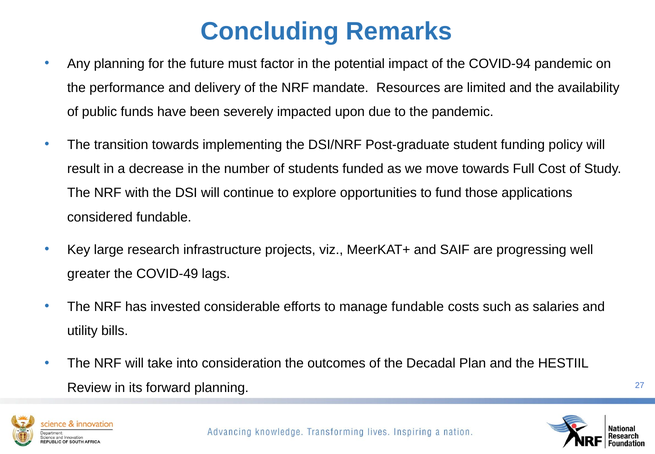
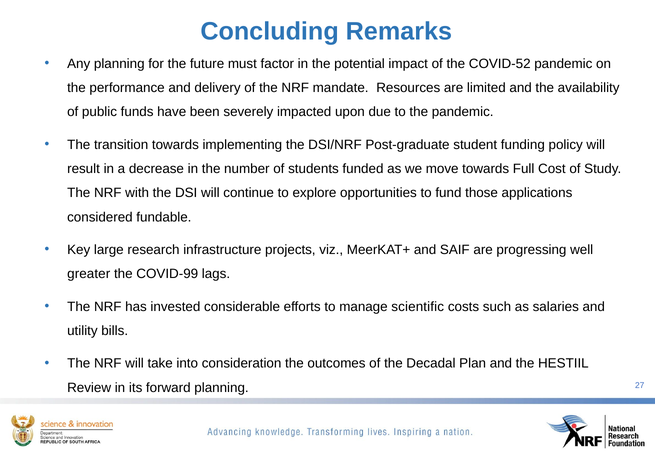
COVID-94: COVID-94 -> COVID-52
COVID-49: COVID-49 -> COVID-99
manage fundable: fundable -> scientific
